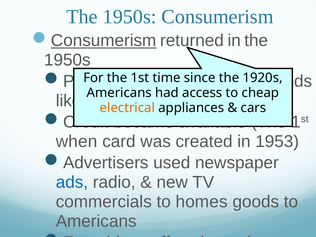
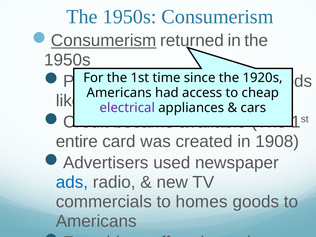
electrical colour: orange -> purple
when: when -> entire
1953: 1953 -> 1908
